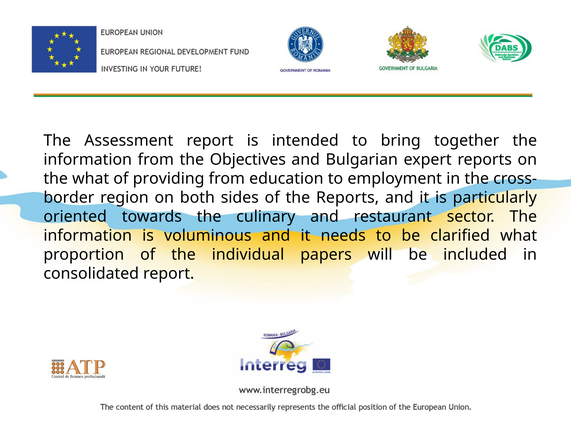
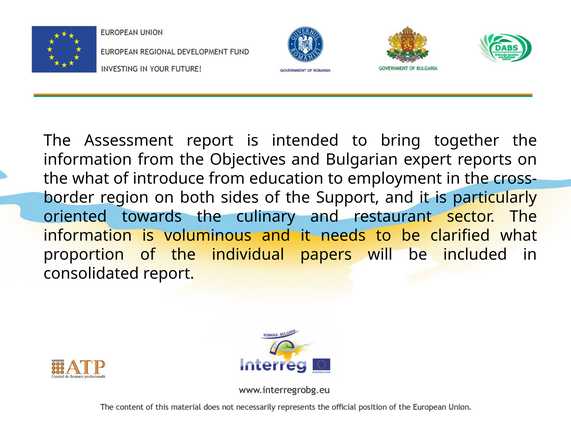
providing: providing -> introduce
the Reports: Reports -> Support
